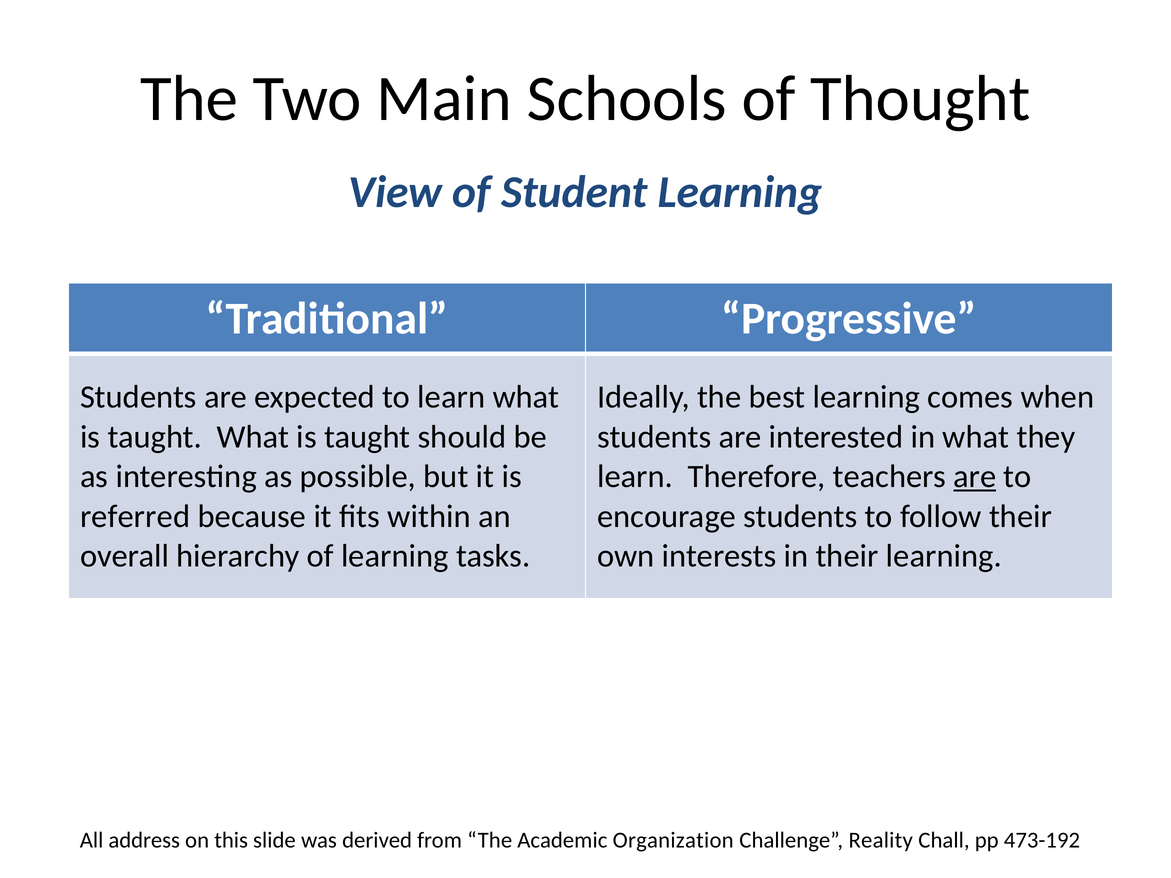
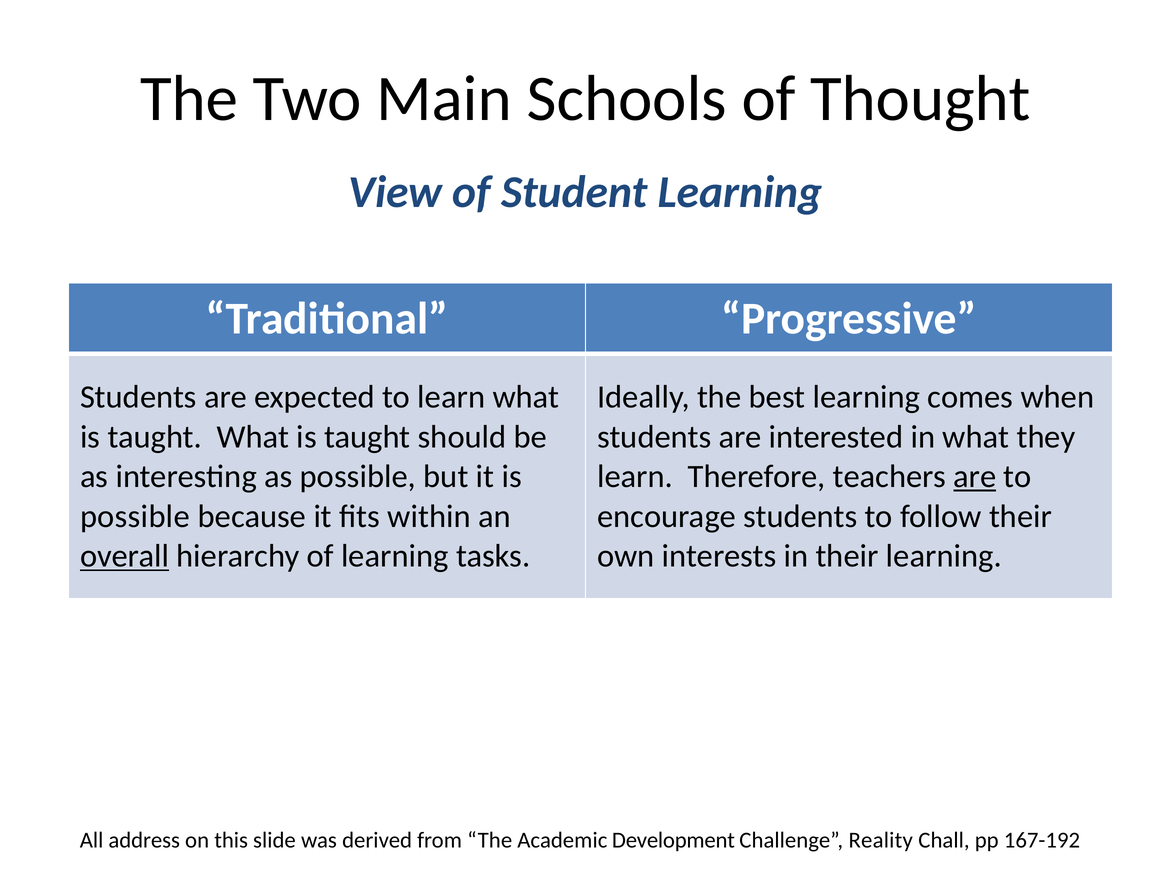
referred at (135, 517): referred -> possible
overall underline: none -> present
Organization: Organization -> Development
473-192: 473-192 -> 167-192
